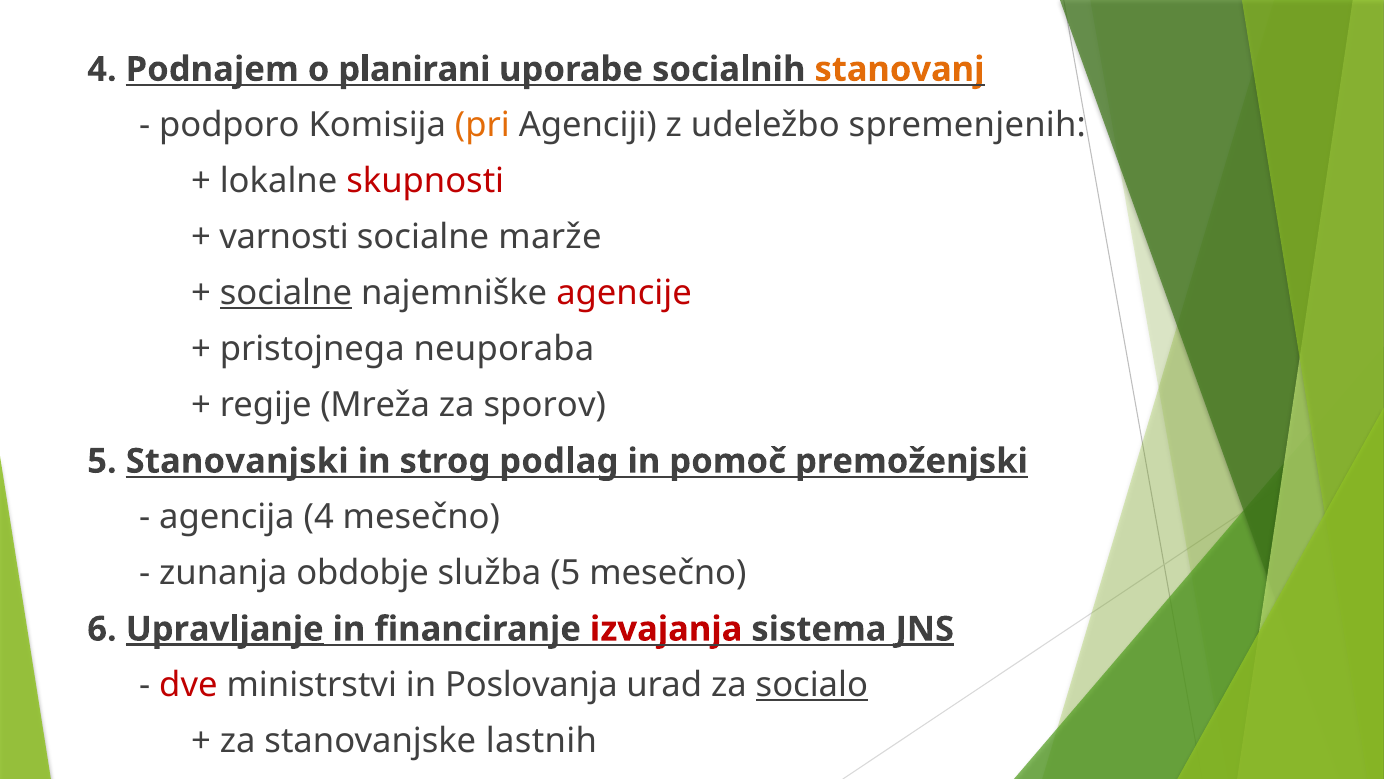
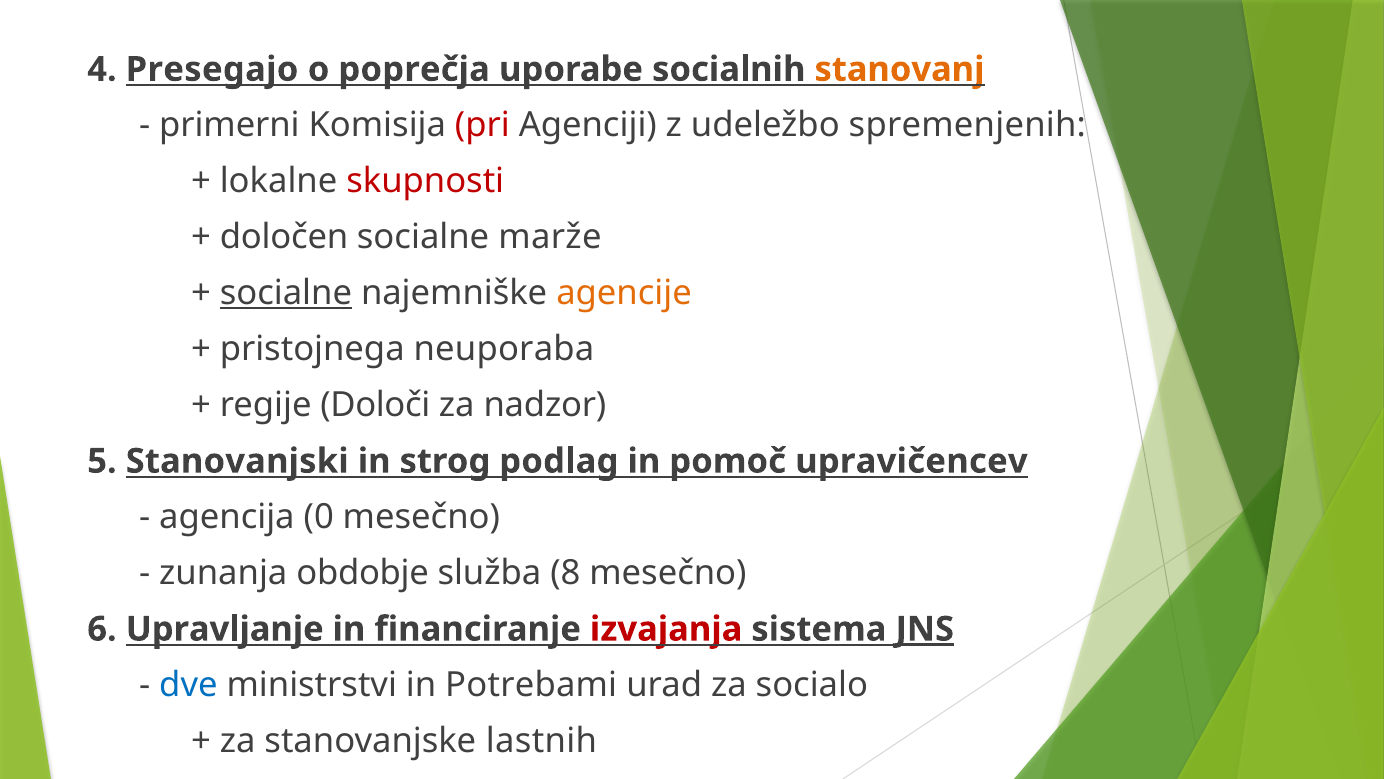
Podnajem: Podnajem -> Presegajo
planirani: planirani -> poprečja
podporo: podporo -> primerni
pri colour: orange -> red
varnosti: varnosti -> določen
agencije colour: red -> orange
Mreža: Mreža -> Določi
sporov: sporov -> nadzor
premoženjski: premoženjski -> upravičencev
agencija 4: 4 -> 0
služba 5: 5 -> 8
Upravljanje underline: present -> none
dve colour: red -> blue
Poslovanja: Poslovanja -> Potrebami
socialo underline: present -> none
